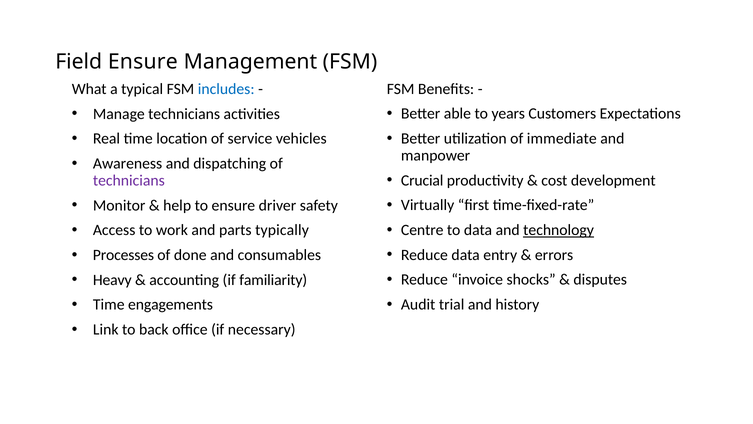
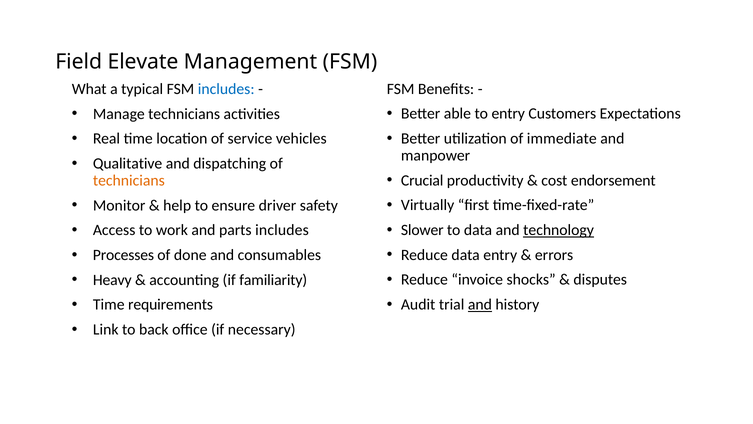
Field Ensure: Ensure -> Elevate
to years: years -> entry
Awareness: Awareness -> Qualitative
development: development -> endorsement
technicians at (129, 180) colour: purple -> orange
Centre: Centre -> Slower
parts typically: typically -> includes
and at (480, 304) underline: none -> present
engagements: engagements -> requirements
